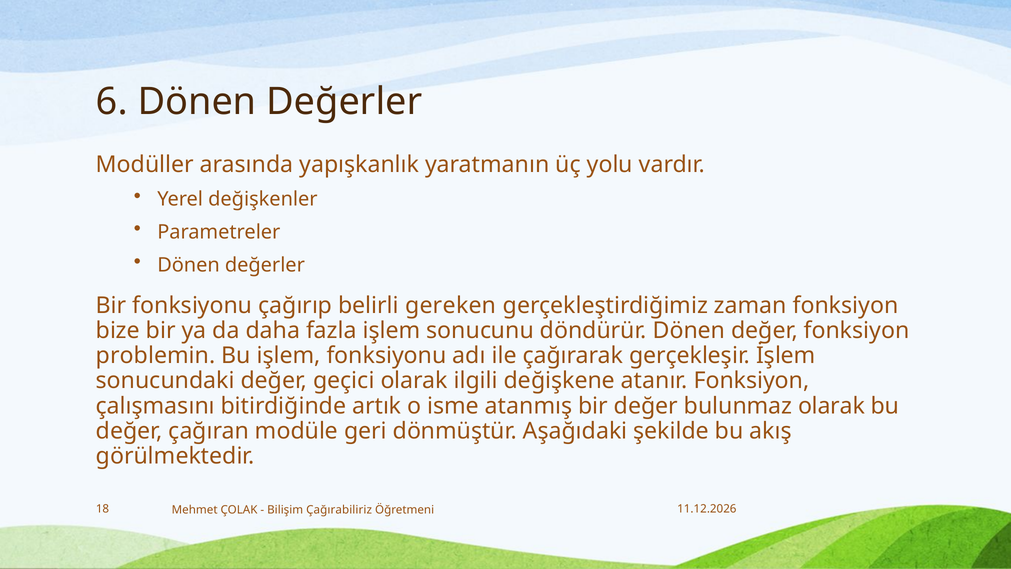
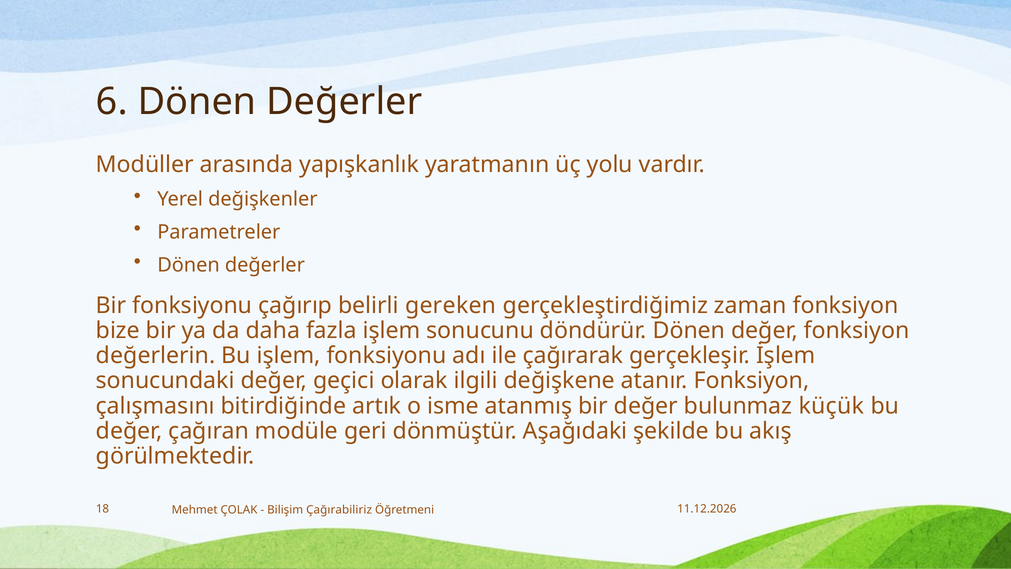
problemin: problemin -> değerlerin
bulunmaz olarak: olarak -> küçük
